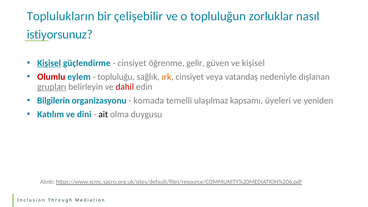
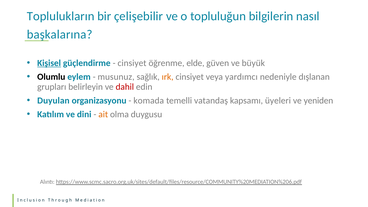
zorluklar: zorluklar -> bilgilerin
istiyorsunuz: istiyorsunuz -> başkalarına
gelir: gelir -> elde
ve kişisel: kişisel -> büyük
Olumlu colour: red -> black
topluluğu: topluluğu -> musunuz
vatandaş: vatandaş -> yardımcı
grupları underline: present -> none
Bilgilerin: Bilgilerin -> Duyulan
ulaşılmaz: ulaşılmaz -> vatandaş
ait colour: black -> orange
